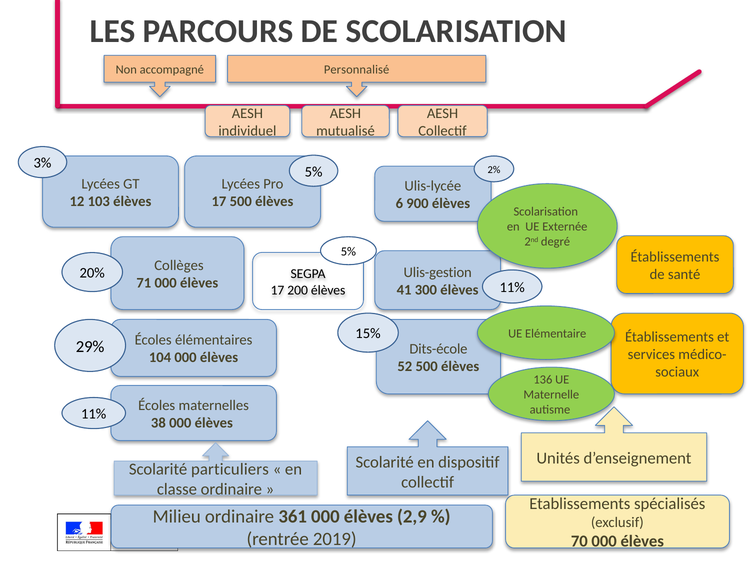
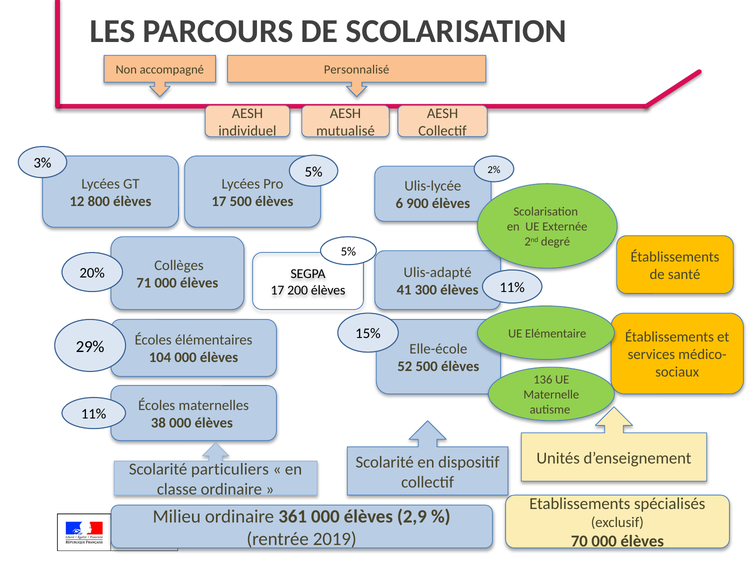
103: 103 -> 800
Ulis-gestion: Ulis-gestion -> Ulis-adapté
Dits-école: Dits-école -> Elle-école
